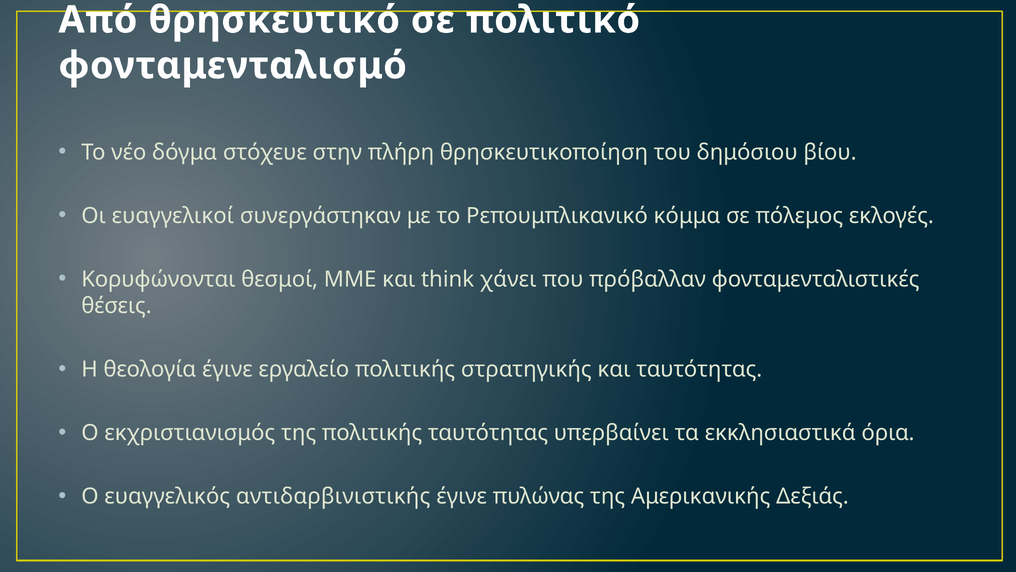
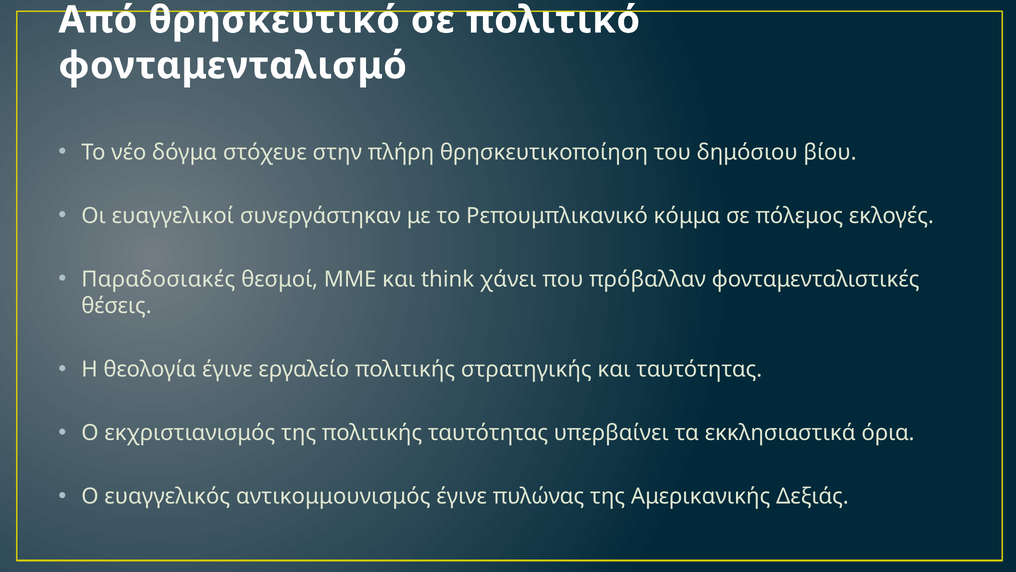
Κορυφώνονται: Κορυφώνονται -> Παραδοσιακές
αντιδαρβινιστικής: αντιδαρβινιστικής -> αντικομμουνισμός
